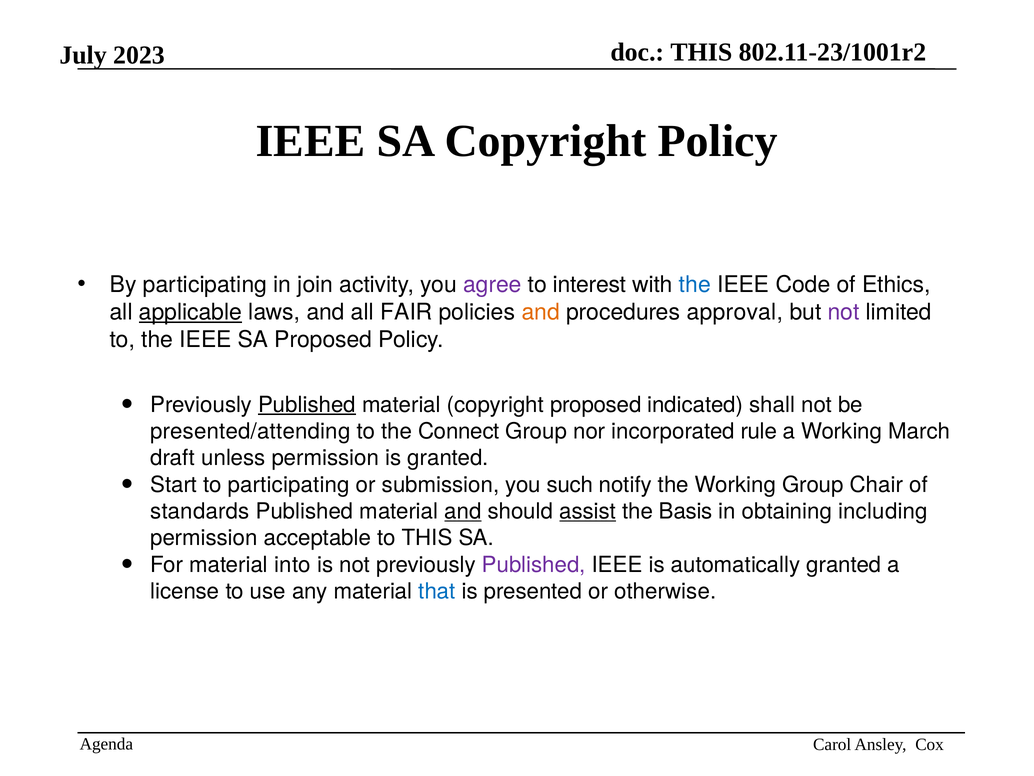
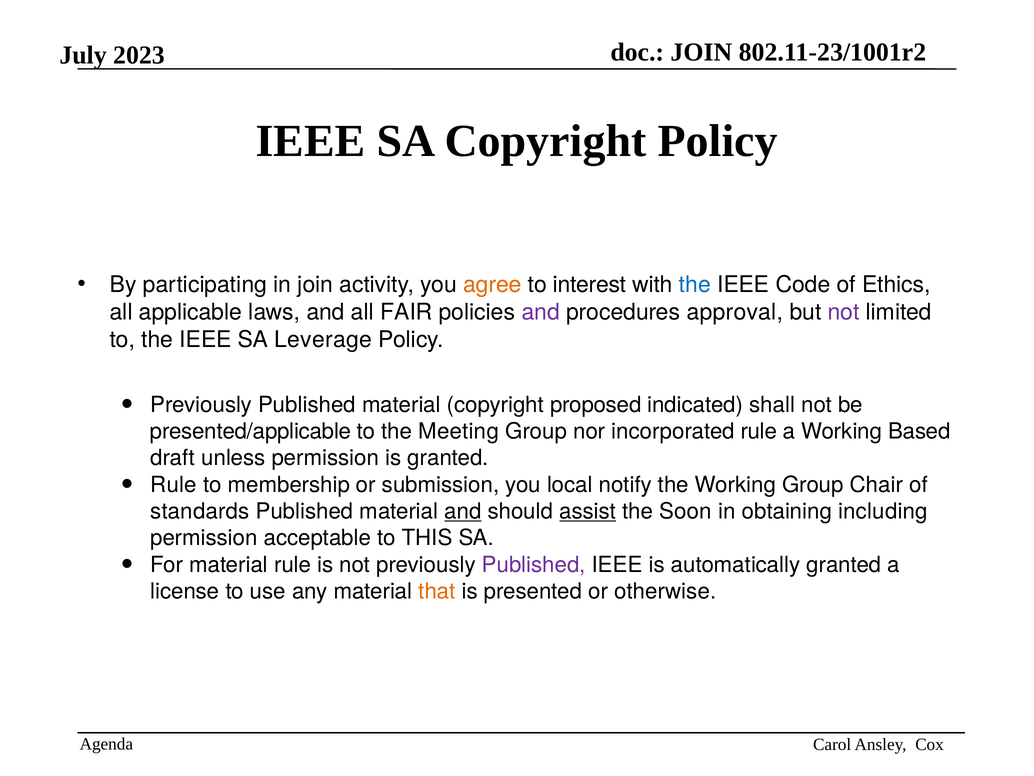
THIS at (701, 52): THIS -> JOIN
agree colour: purple -> orange
applicable underline: present -> none
and at (541, 312) colour: orange -> purple
SA Proposed: Proposed -> Leverage
Published at (307, 404) underline: present -> none
presented/attending: presented/attending -> presented/applicable
Connect: Connect -> Meeting
March: March -> Based
Start at (174, 484): Start -> Rule
to participating: participating -> membership
such: such -> local
Basis: Basis -> Soon
material into: into -> rule
that colour: blue -> orange
